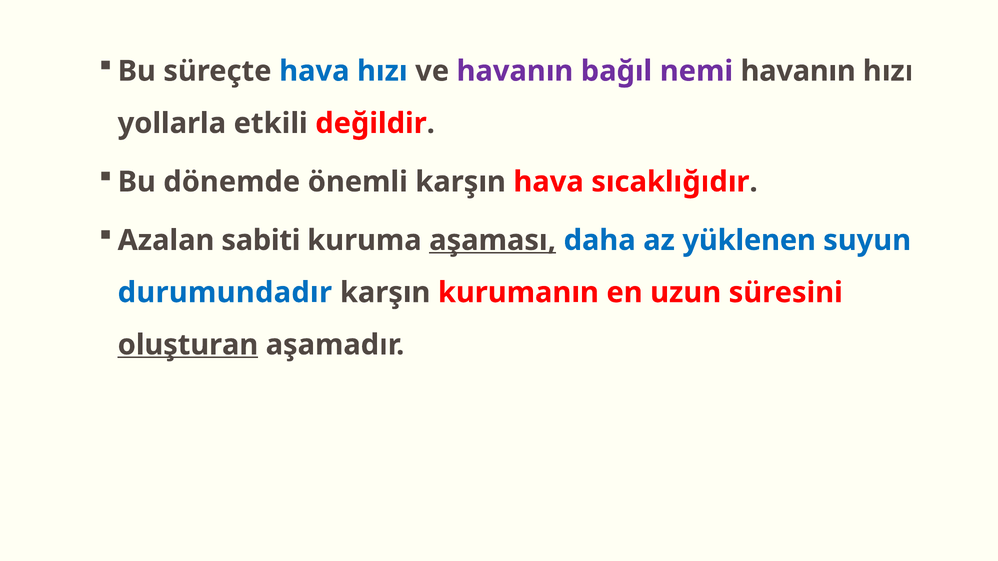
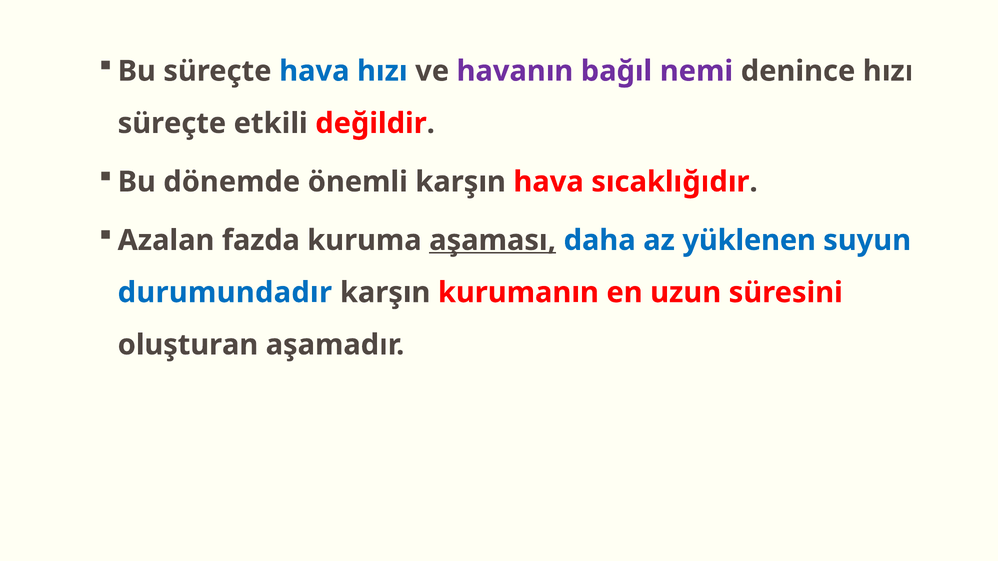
nemi havanın: havanın -> denince
yollarla at (172, 123): yollarla -> süreçte
sabiti: sabiti -> fazda
oluşturan underline: present -> none
